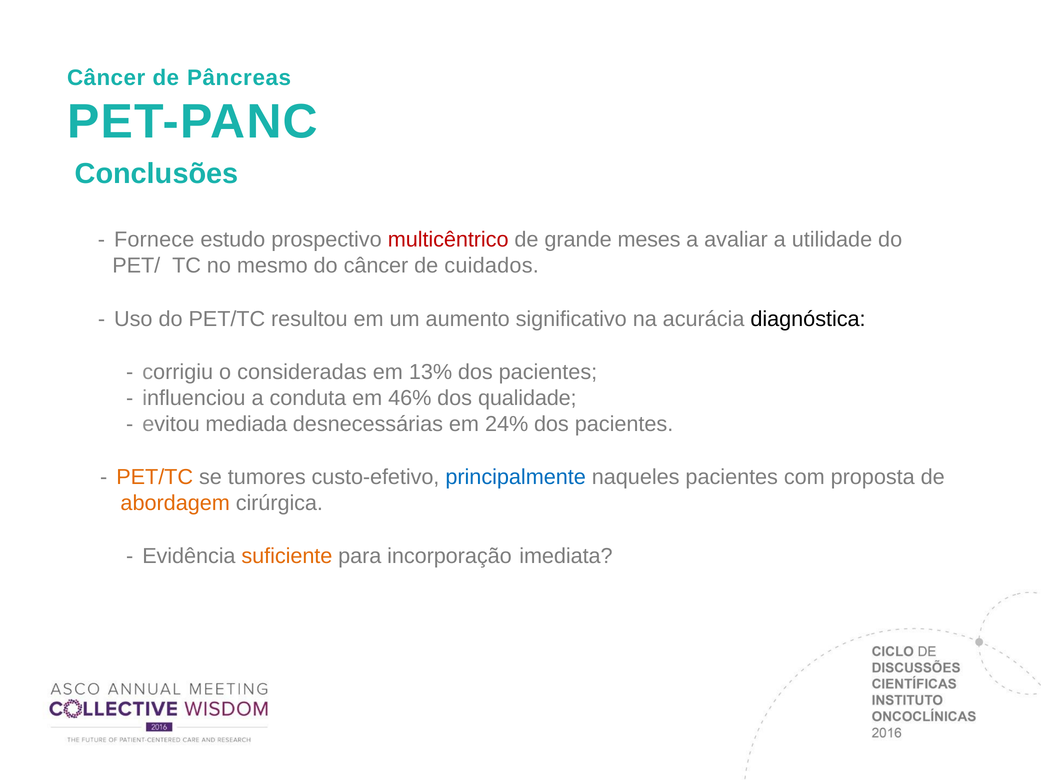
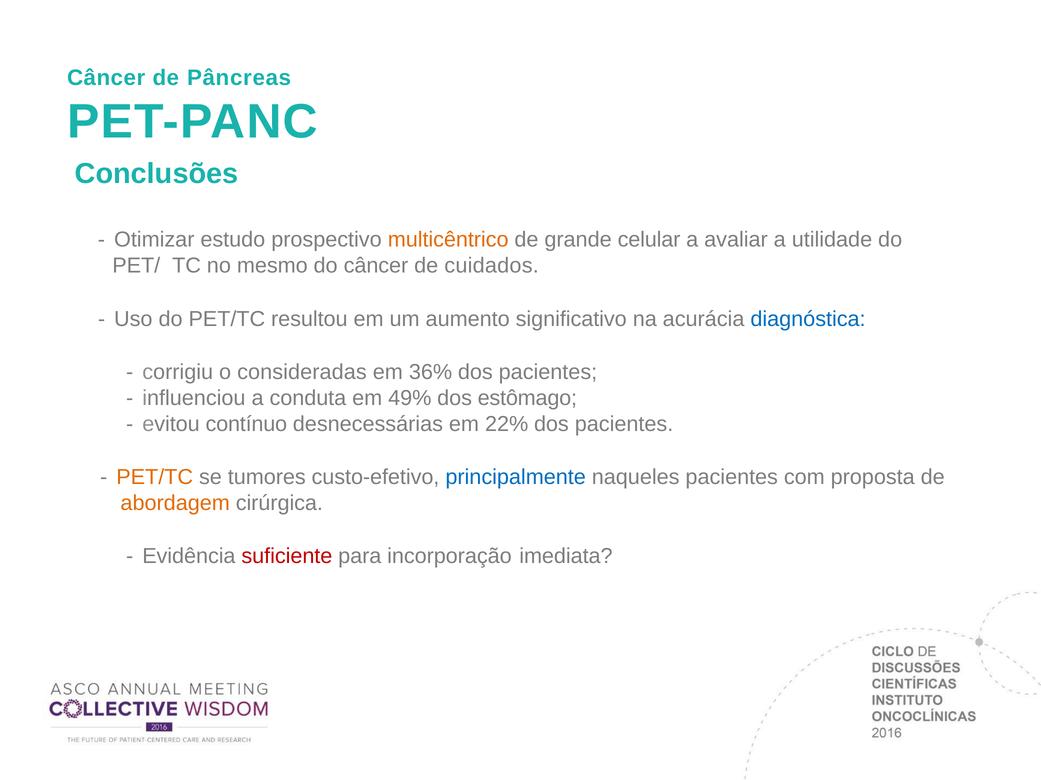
Fornece: Fornece -> Otimizar
multicêntrico colour: red -> orange
meses: meses -> celular
diagnóstica colour: black -> blue
13%: 13% -> 36%
46%: 46% -> 49%
qualidade: qualidade -> estômago
mediada: mediada -> contínuo
24%: 24% -> 22%
suficiente colour: orange -> red
